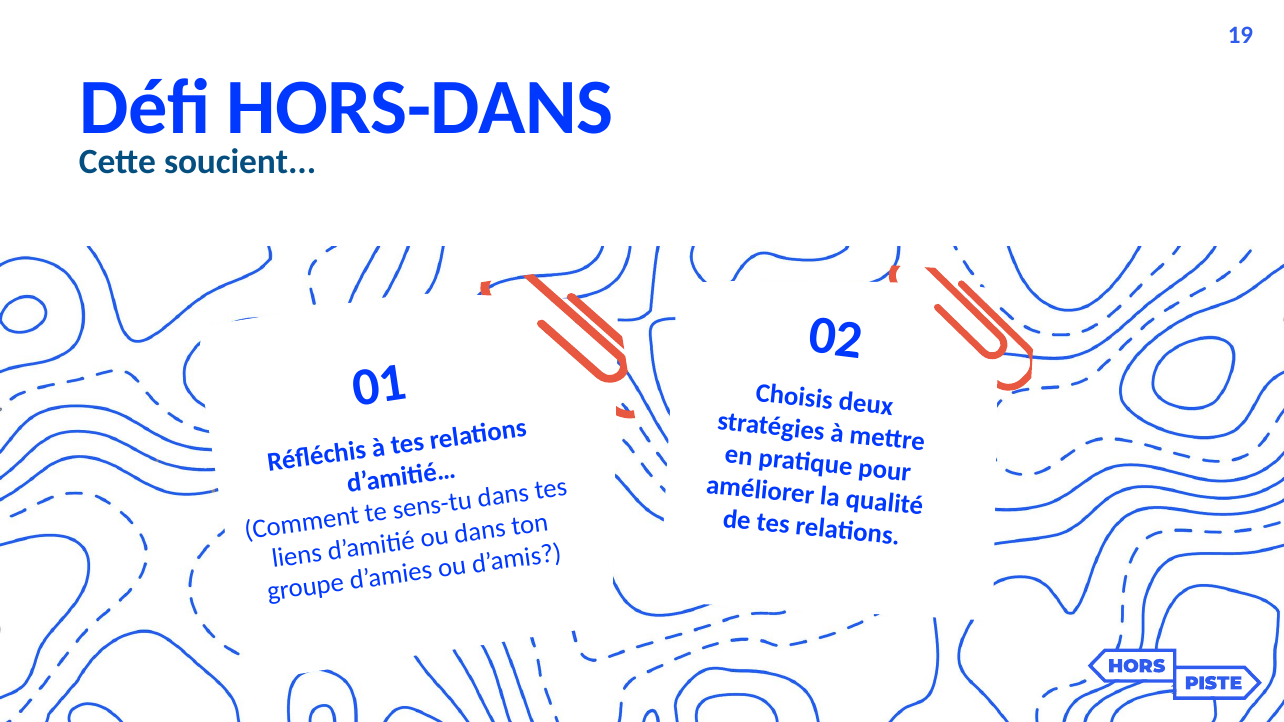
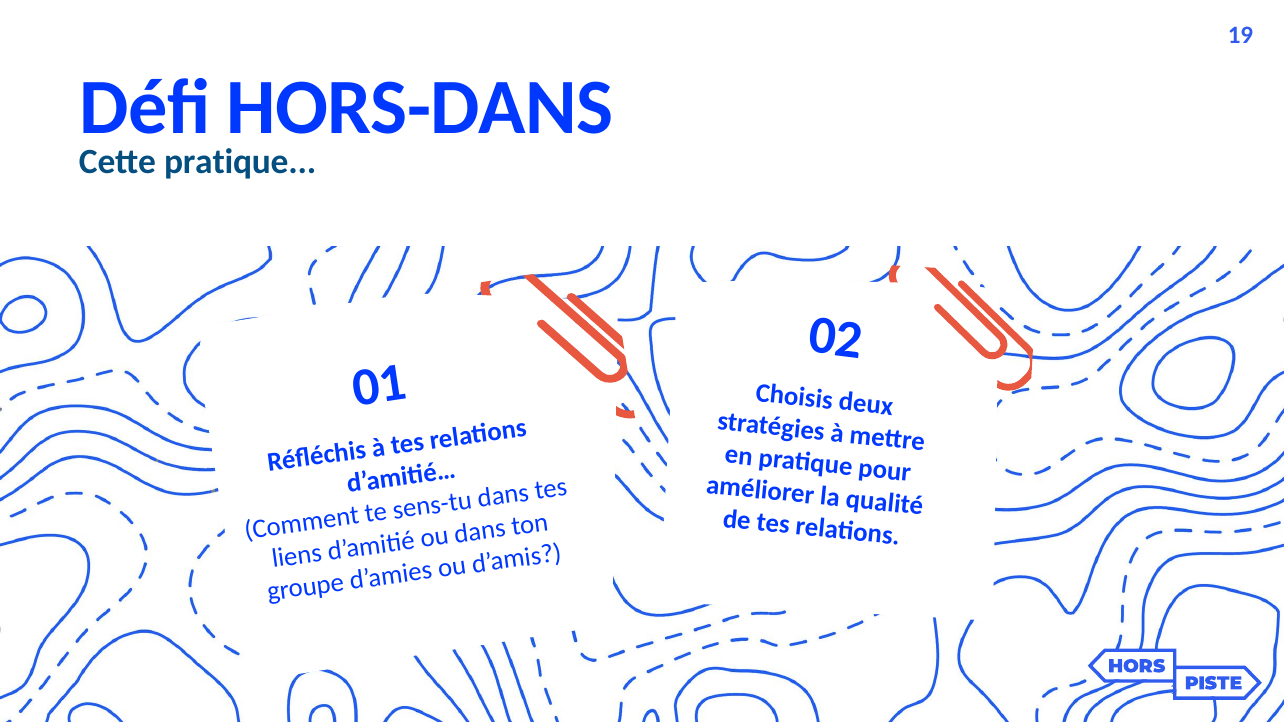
Cette soucient: soucient -> pratique
